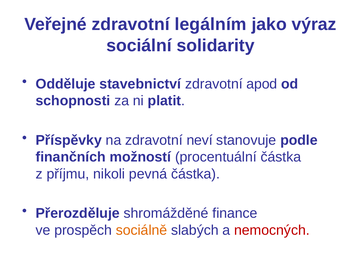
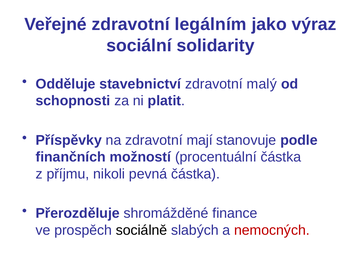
apod: apod -> malý
neví: neví -> mají
sociálně colour: orange -> black
